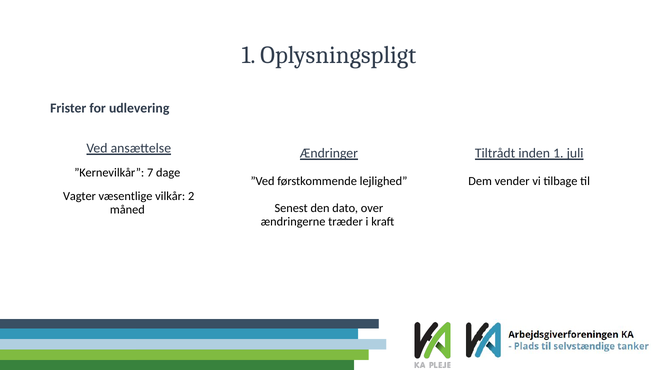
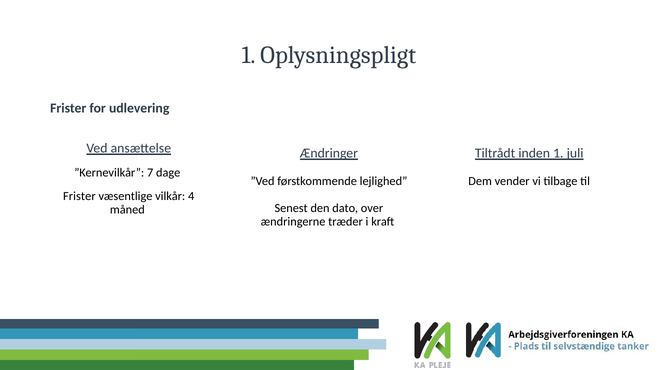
Vagter at (79, 196): Vagter -> Frister
2: 2 -> 4
